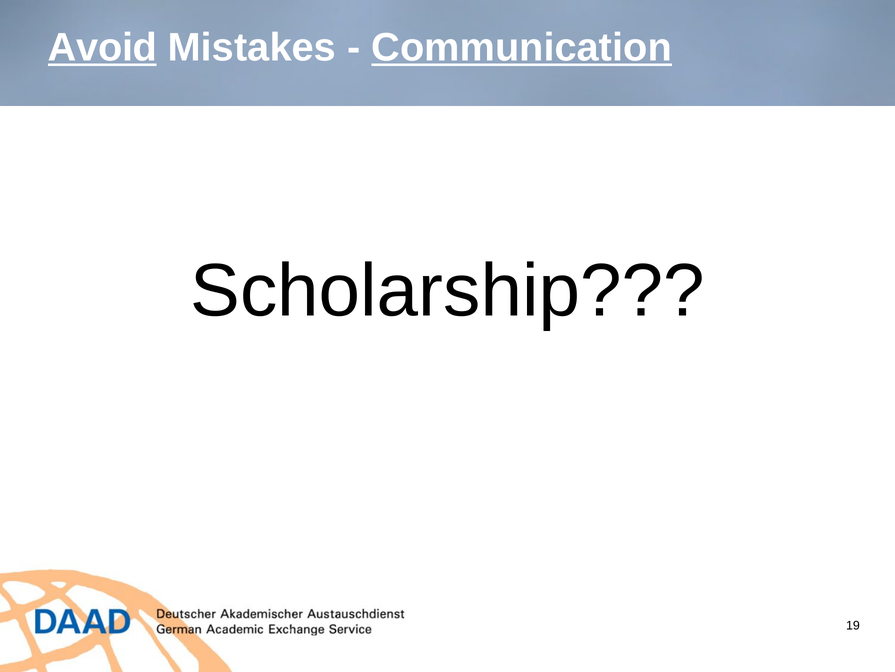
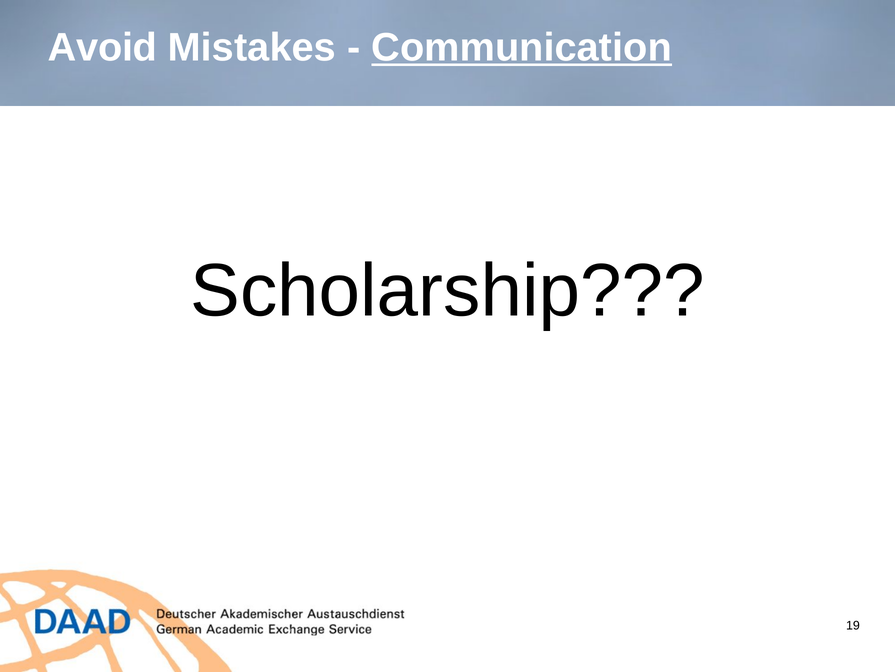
Avoid underline: present -> none
